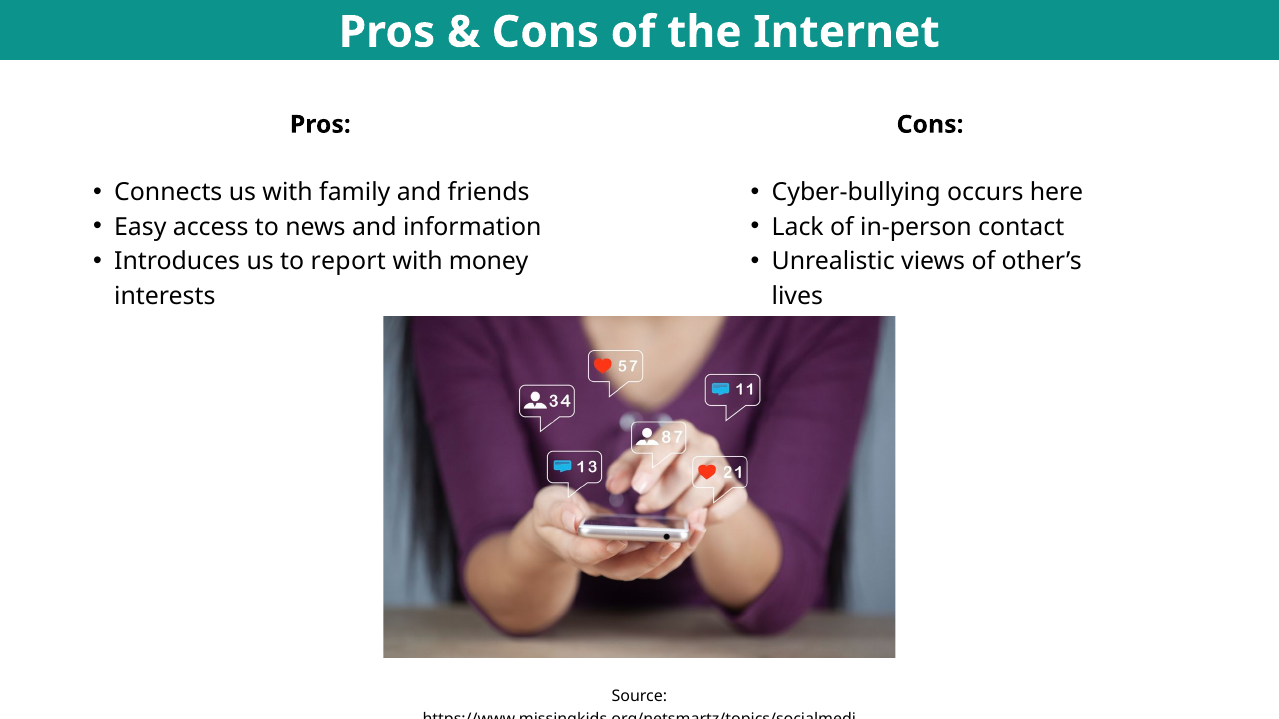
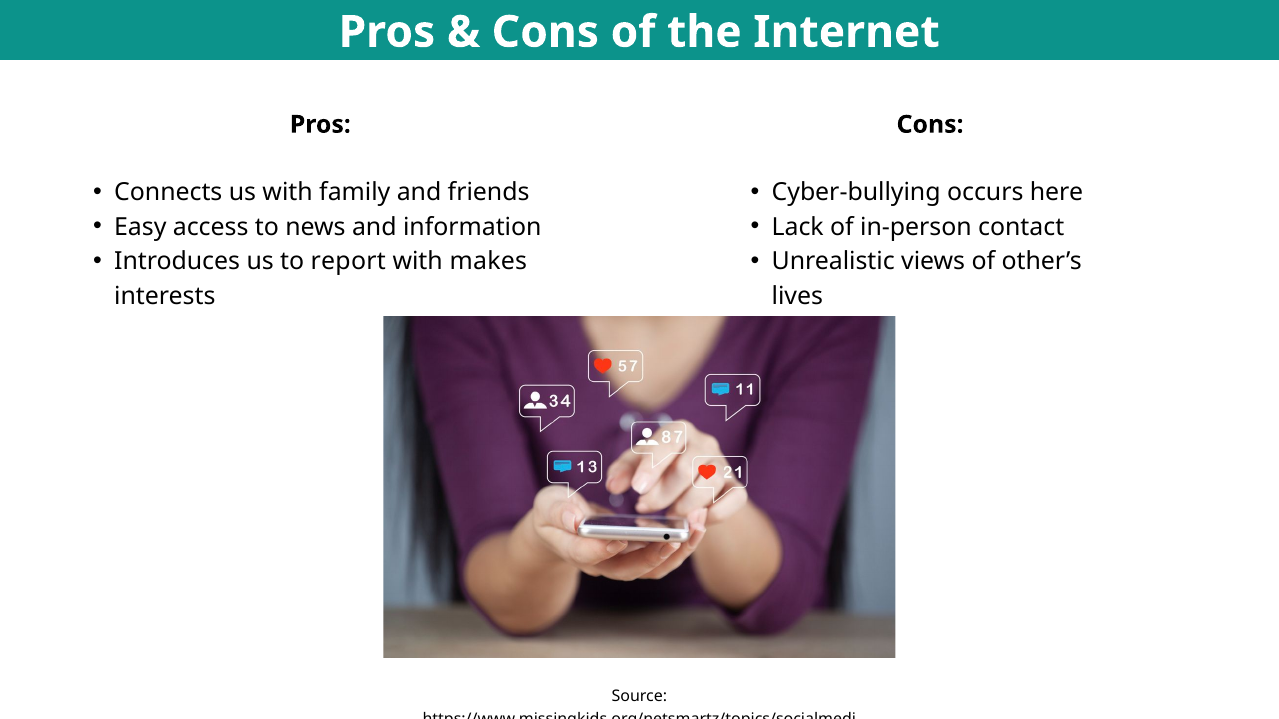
money: money -> makes
